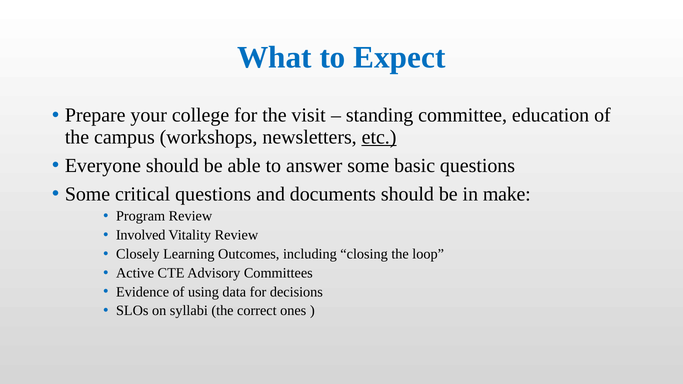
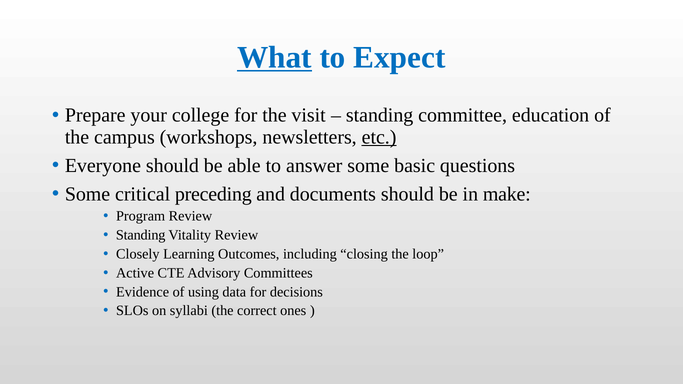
What underline: none -> present
critical questions: questions -> preceding
Involved at (141, 235): Involved -> Standing
